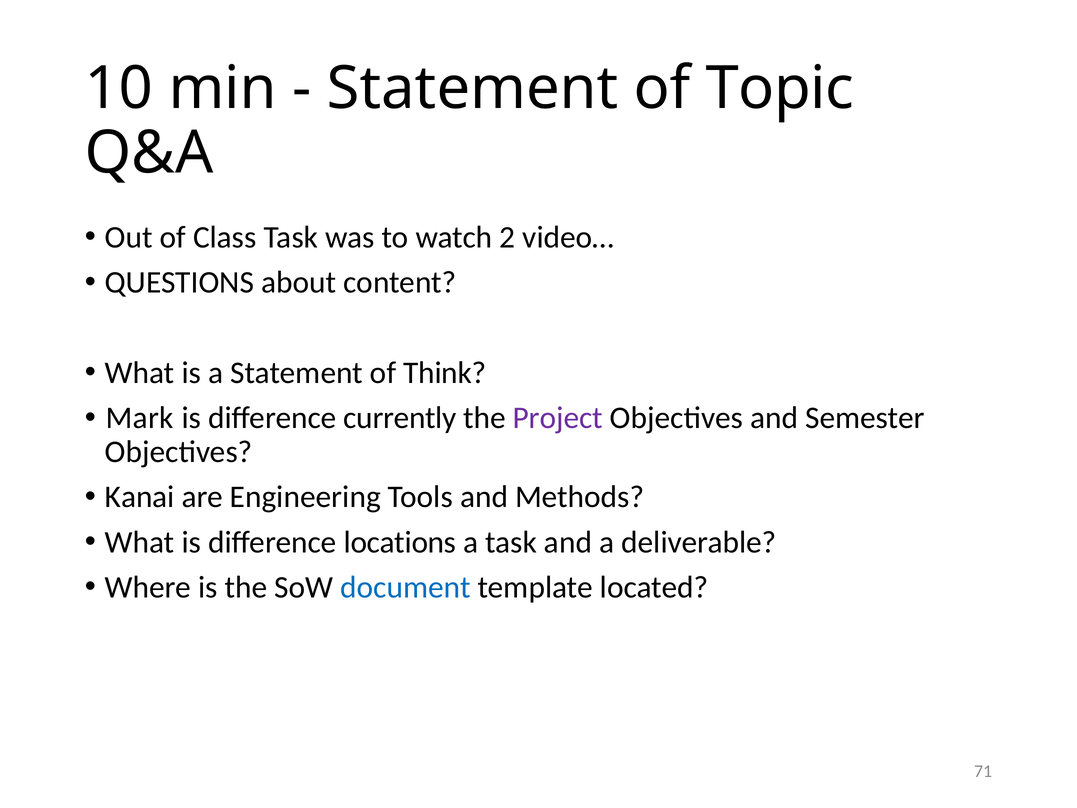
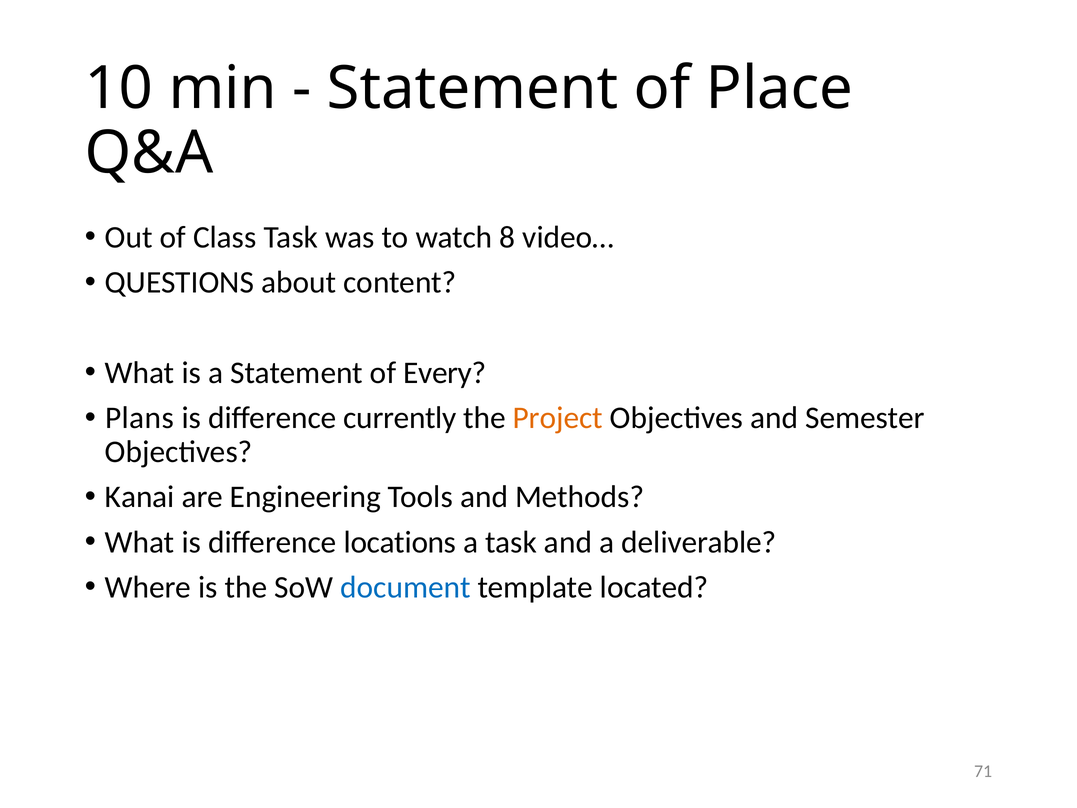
Topic: Topic -> Place
2: 2 -> 8
Think: Think -> Every
Mark: Mark -> Plans
Project colour: purple -> orange
